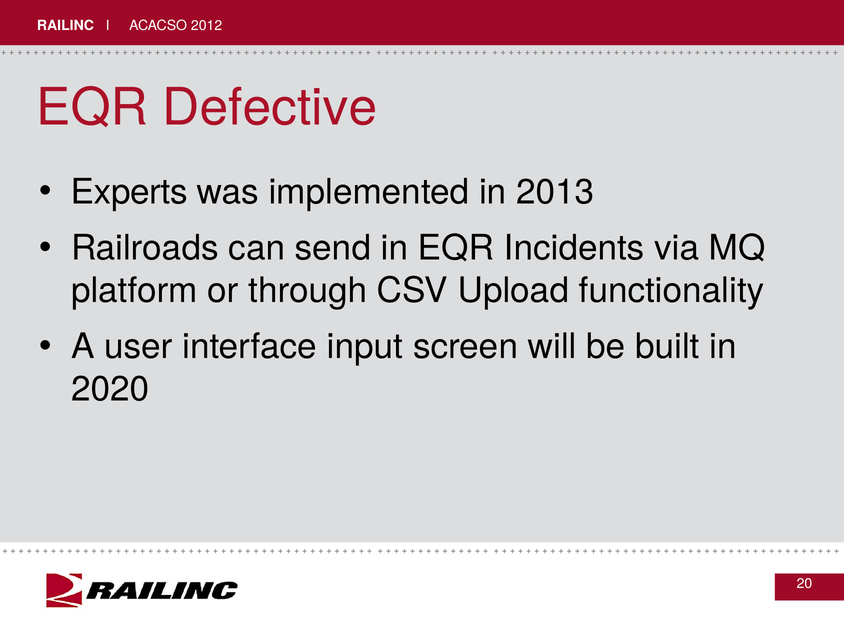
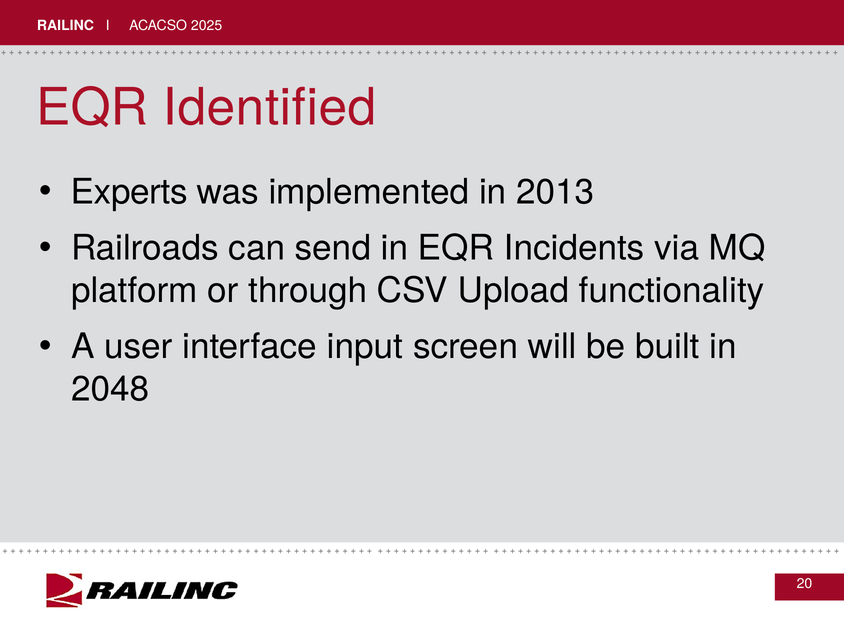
2012: 2012 -> 2025
Defective: Defective -> Identified
2020: 2020 -> 2048
